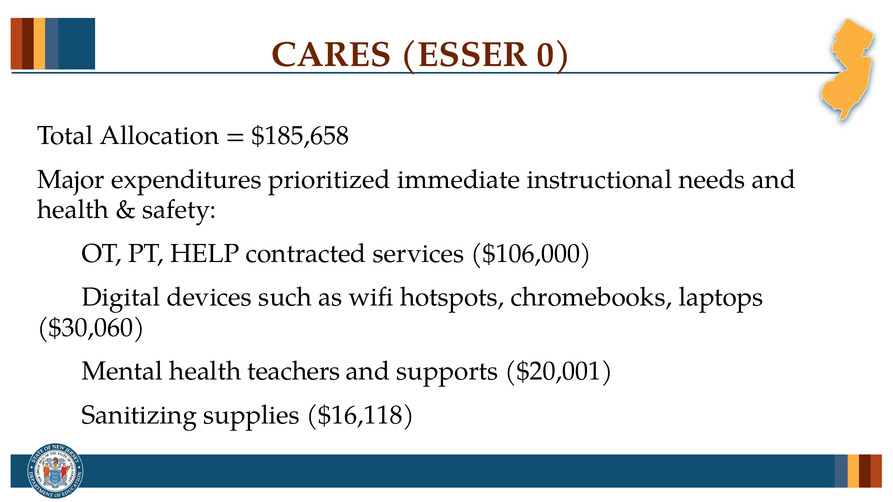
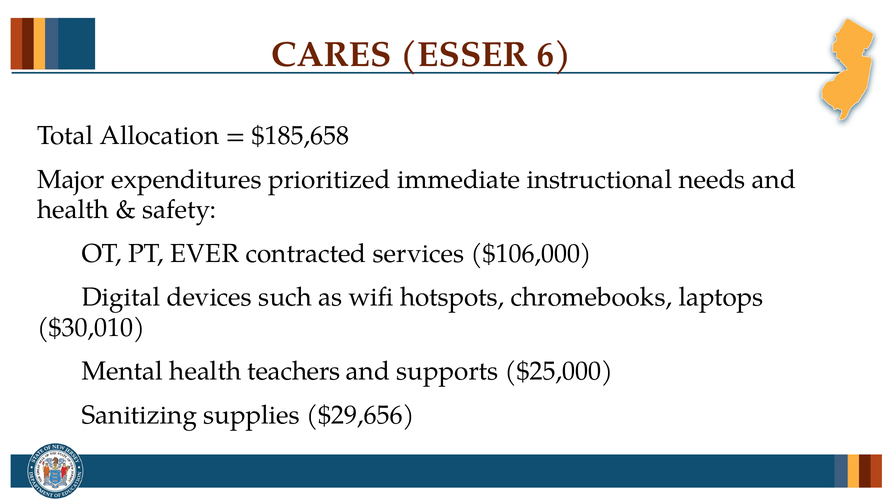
0: 0 -> 6
HELP: HELP -> EVER
$30,060: $30,060 -> $30,010
$20,001: $20,001 -> $25,000
$16,118: $16,118 -> $29,656
